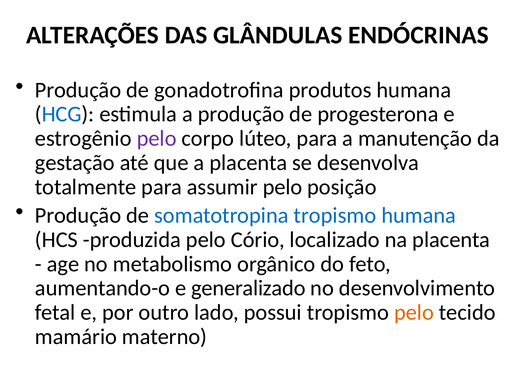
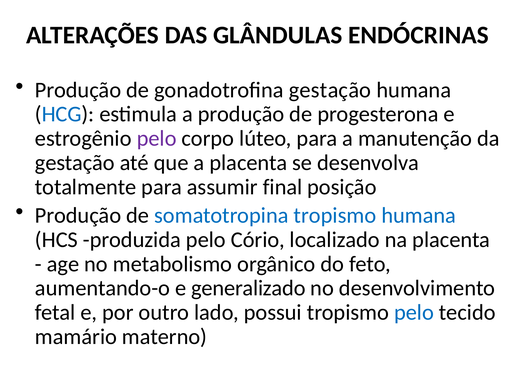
gonadotrofina produtos: produtos -> gestação
assumir pelo: pelo -> final
pelo at (414, 312) colour: orange -> blue
